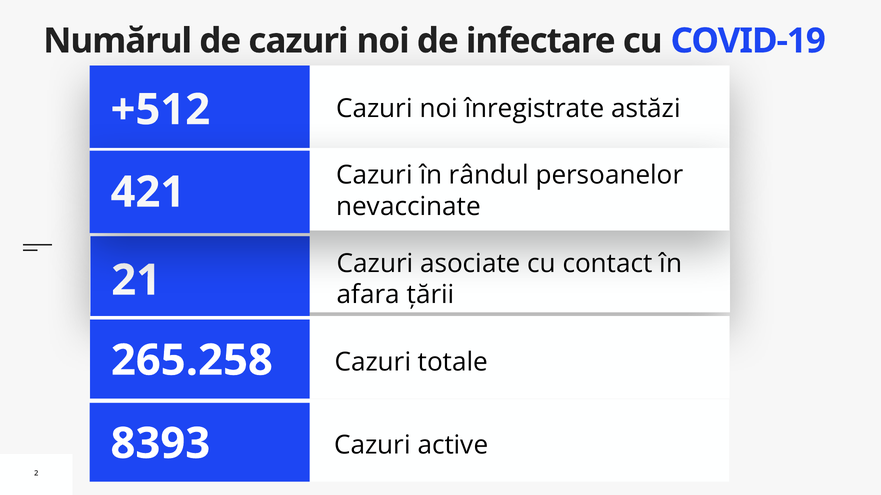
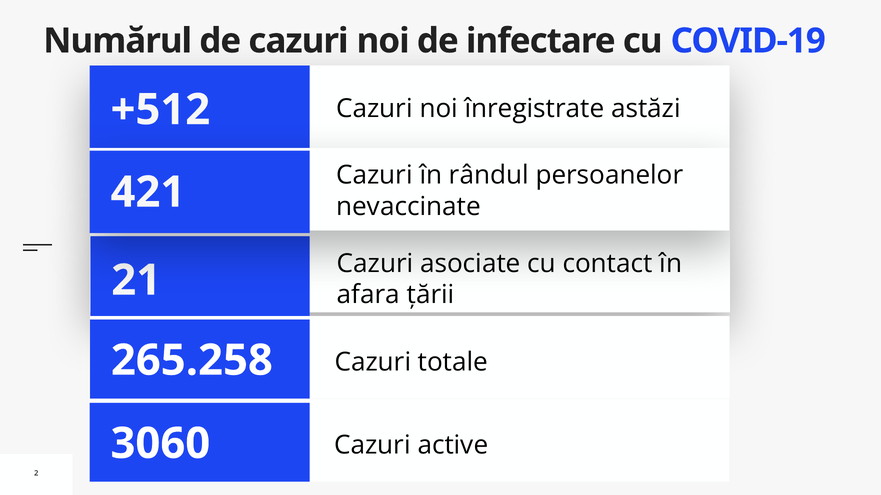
8393: 8393 -> 3060
